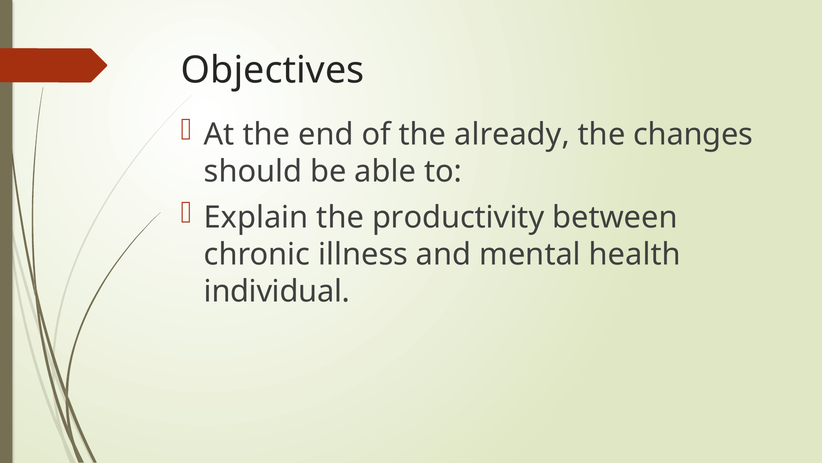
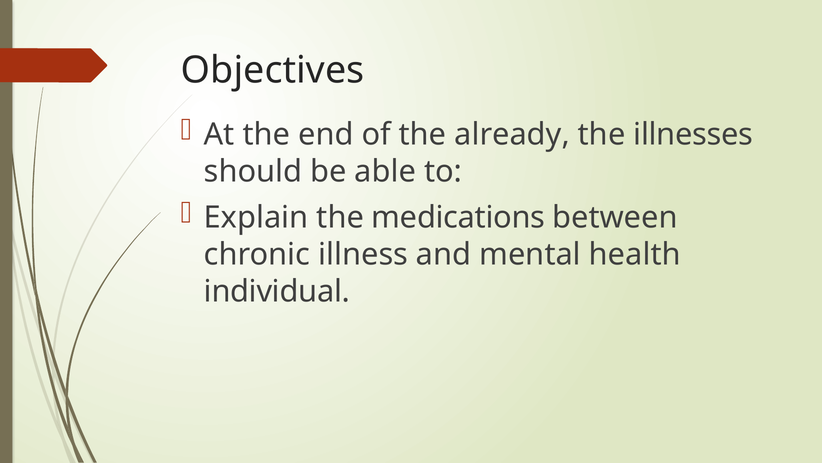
changes: changes -> illnesses
productivity: productivity -> medications
